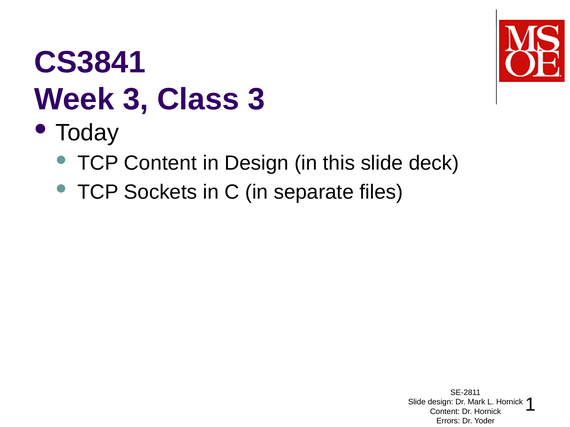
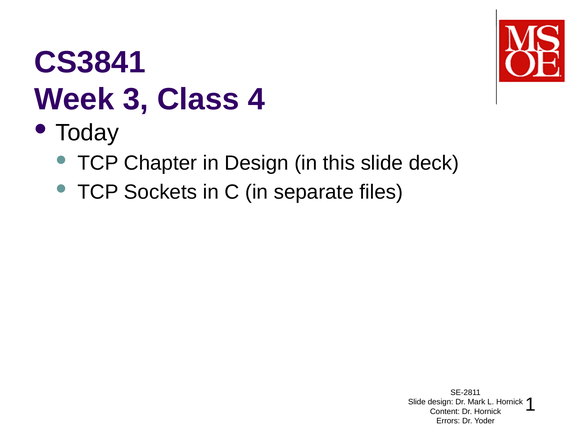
Class 3: 3 -> 4
TCP Content: Content -> Chapter
